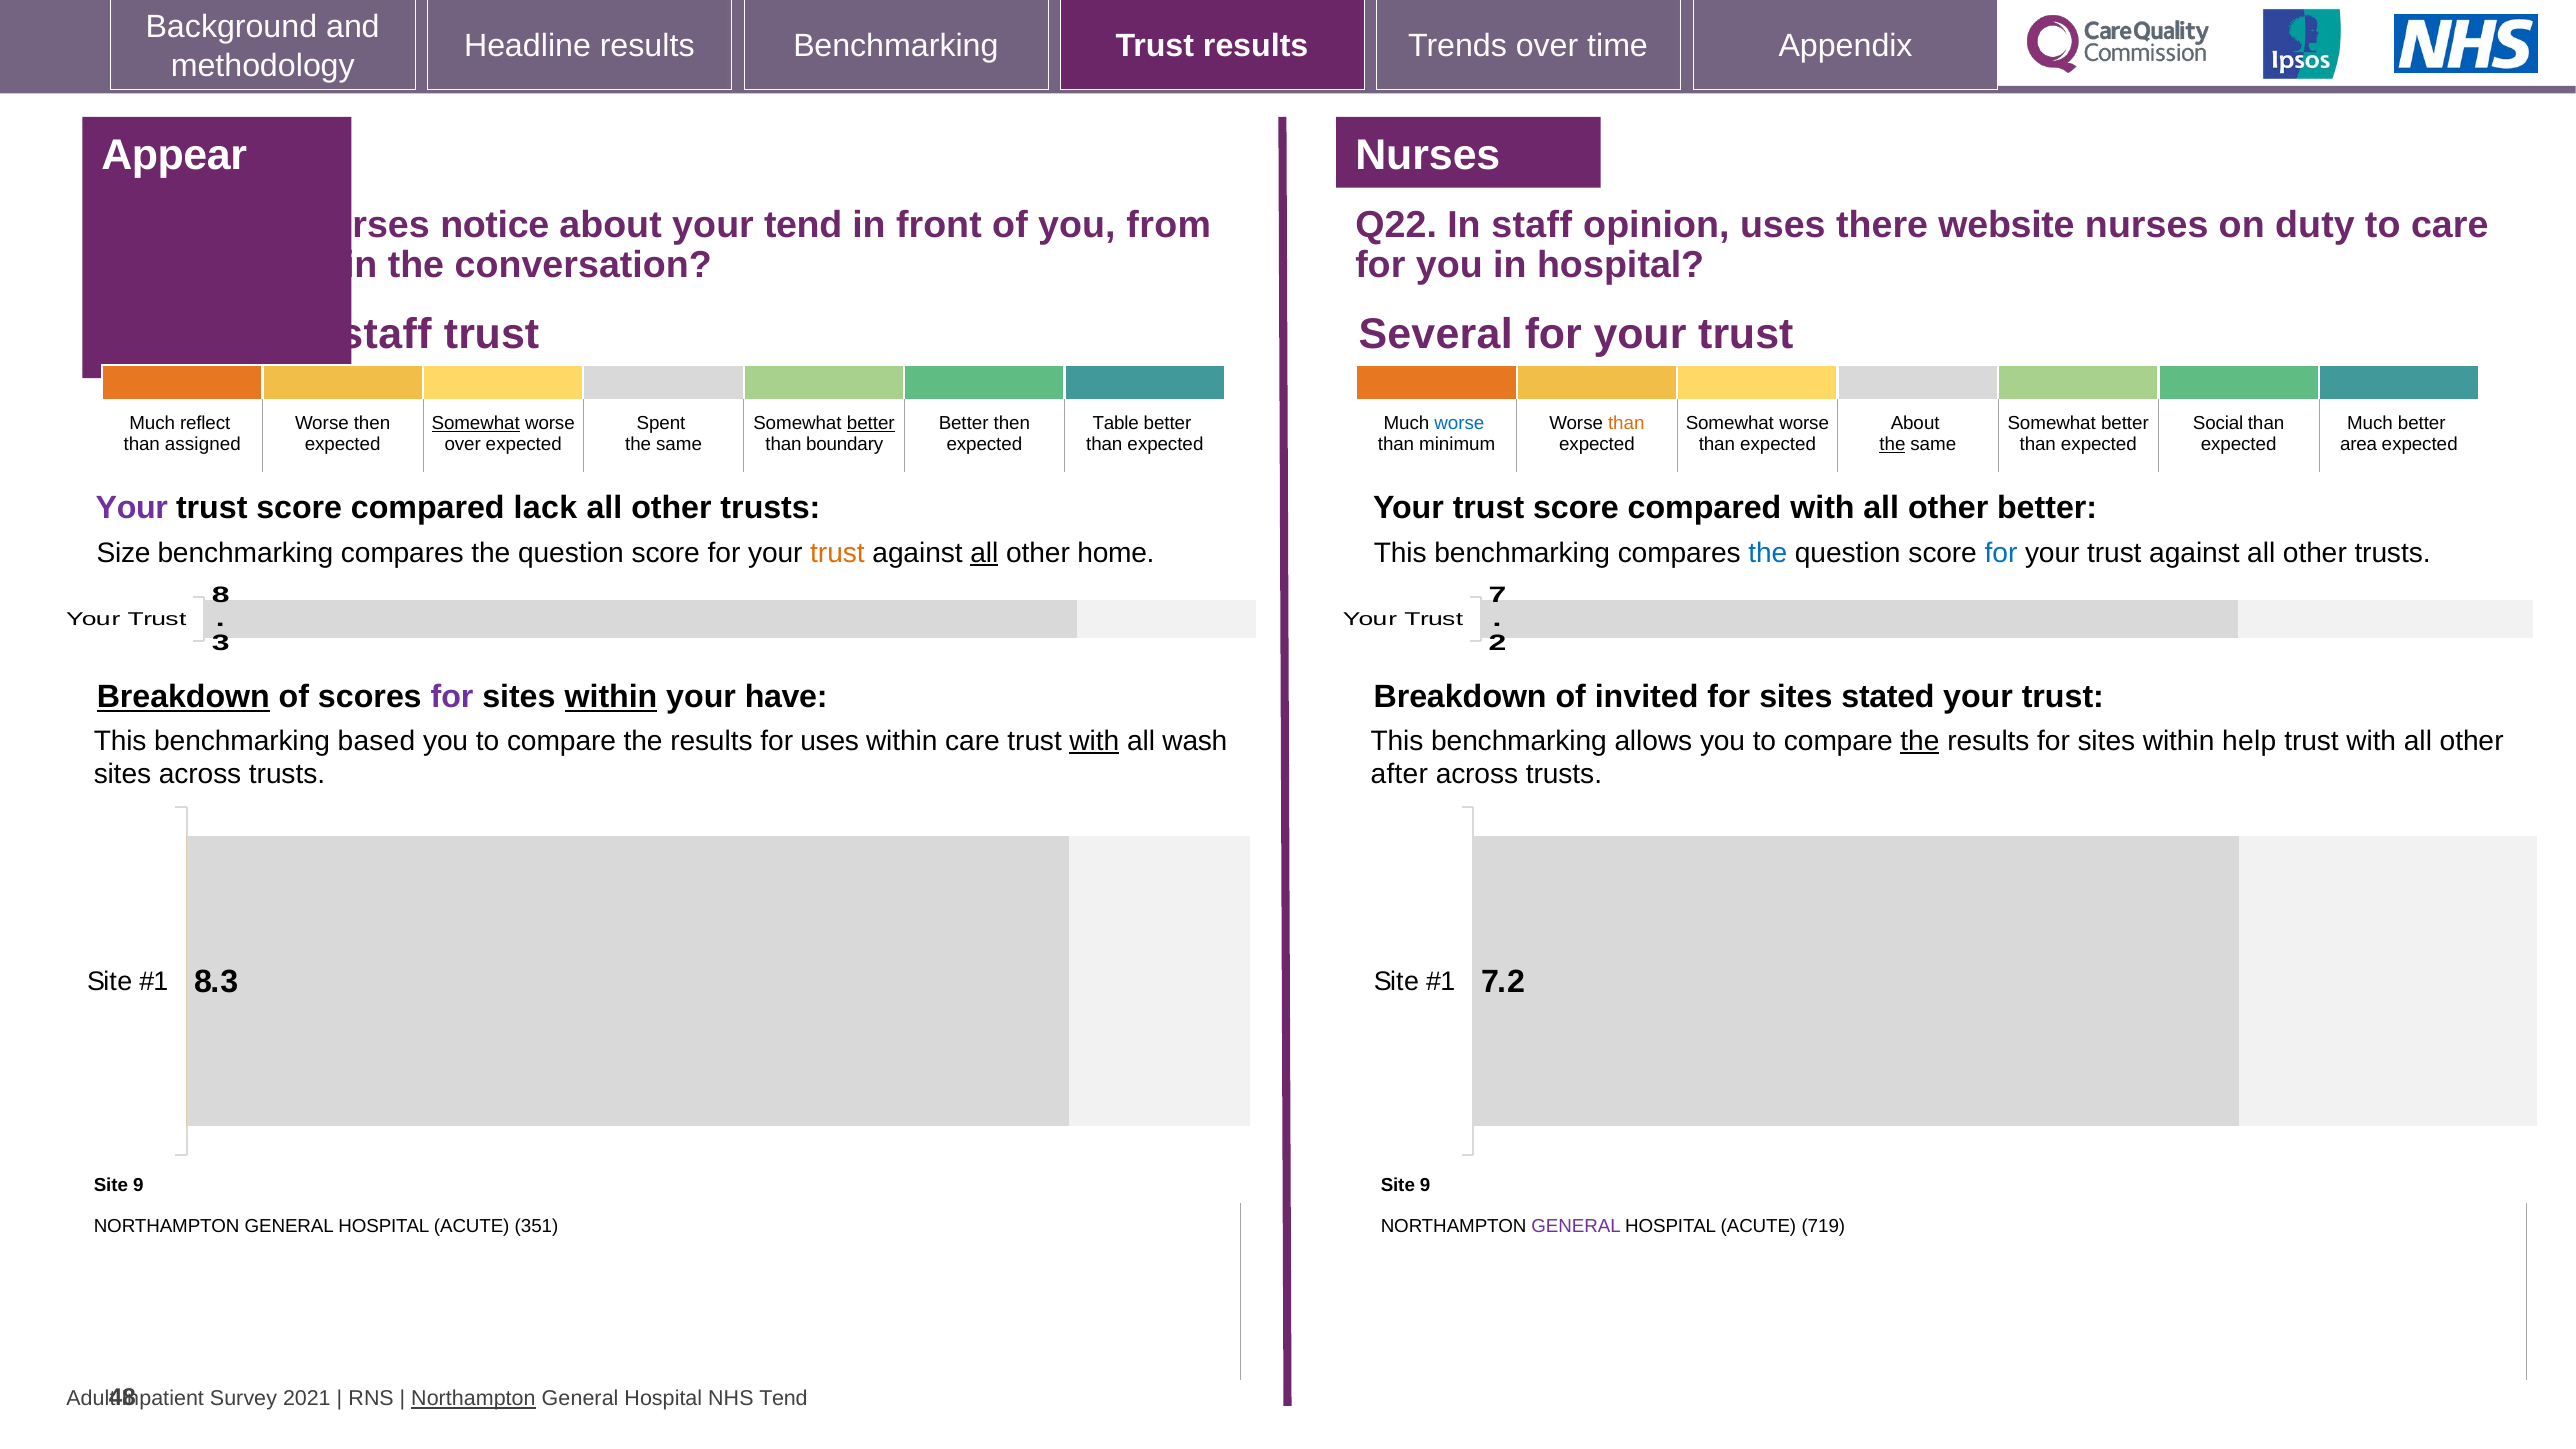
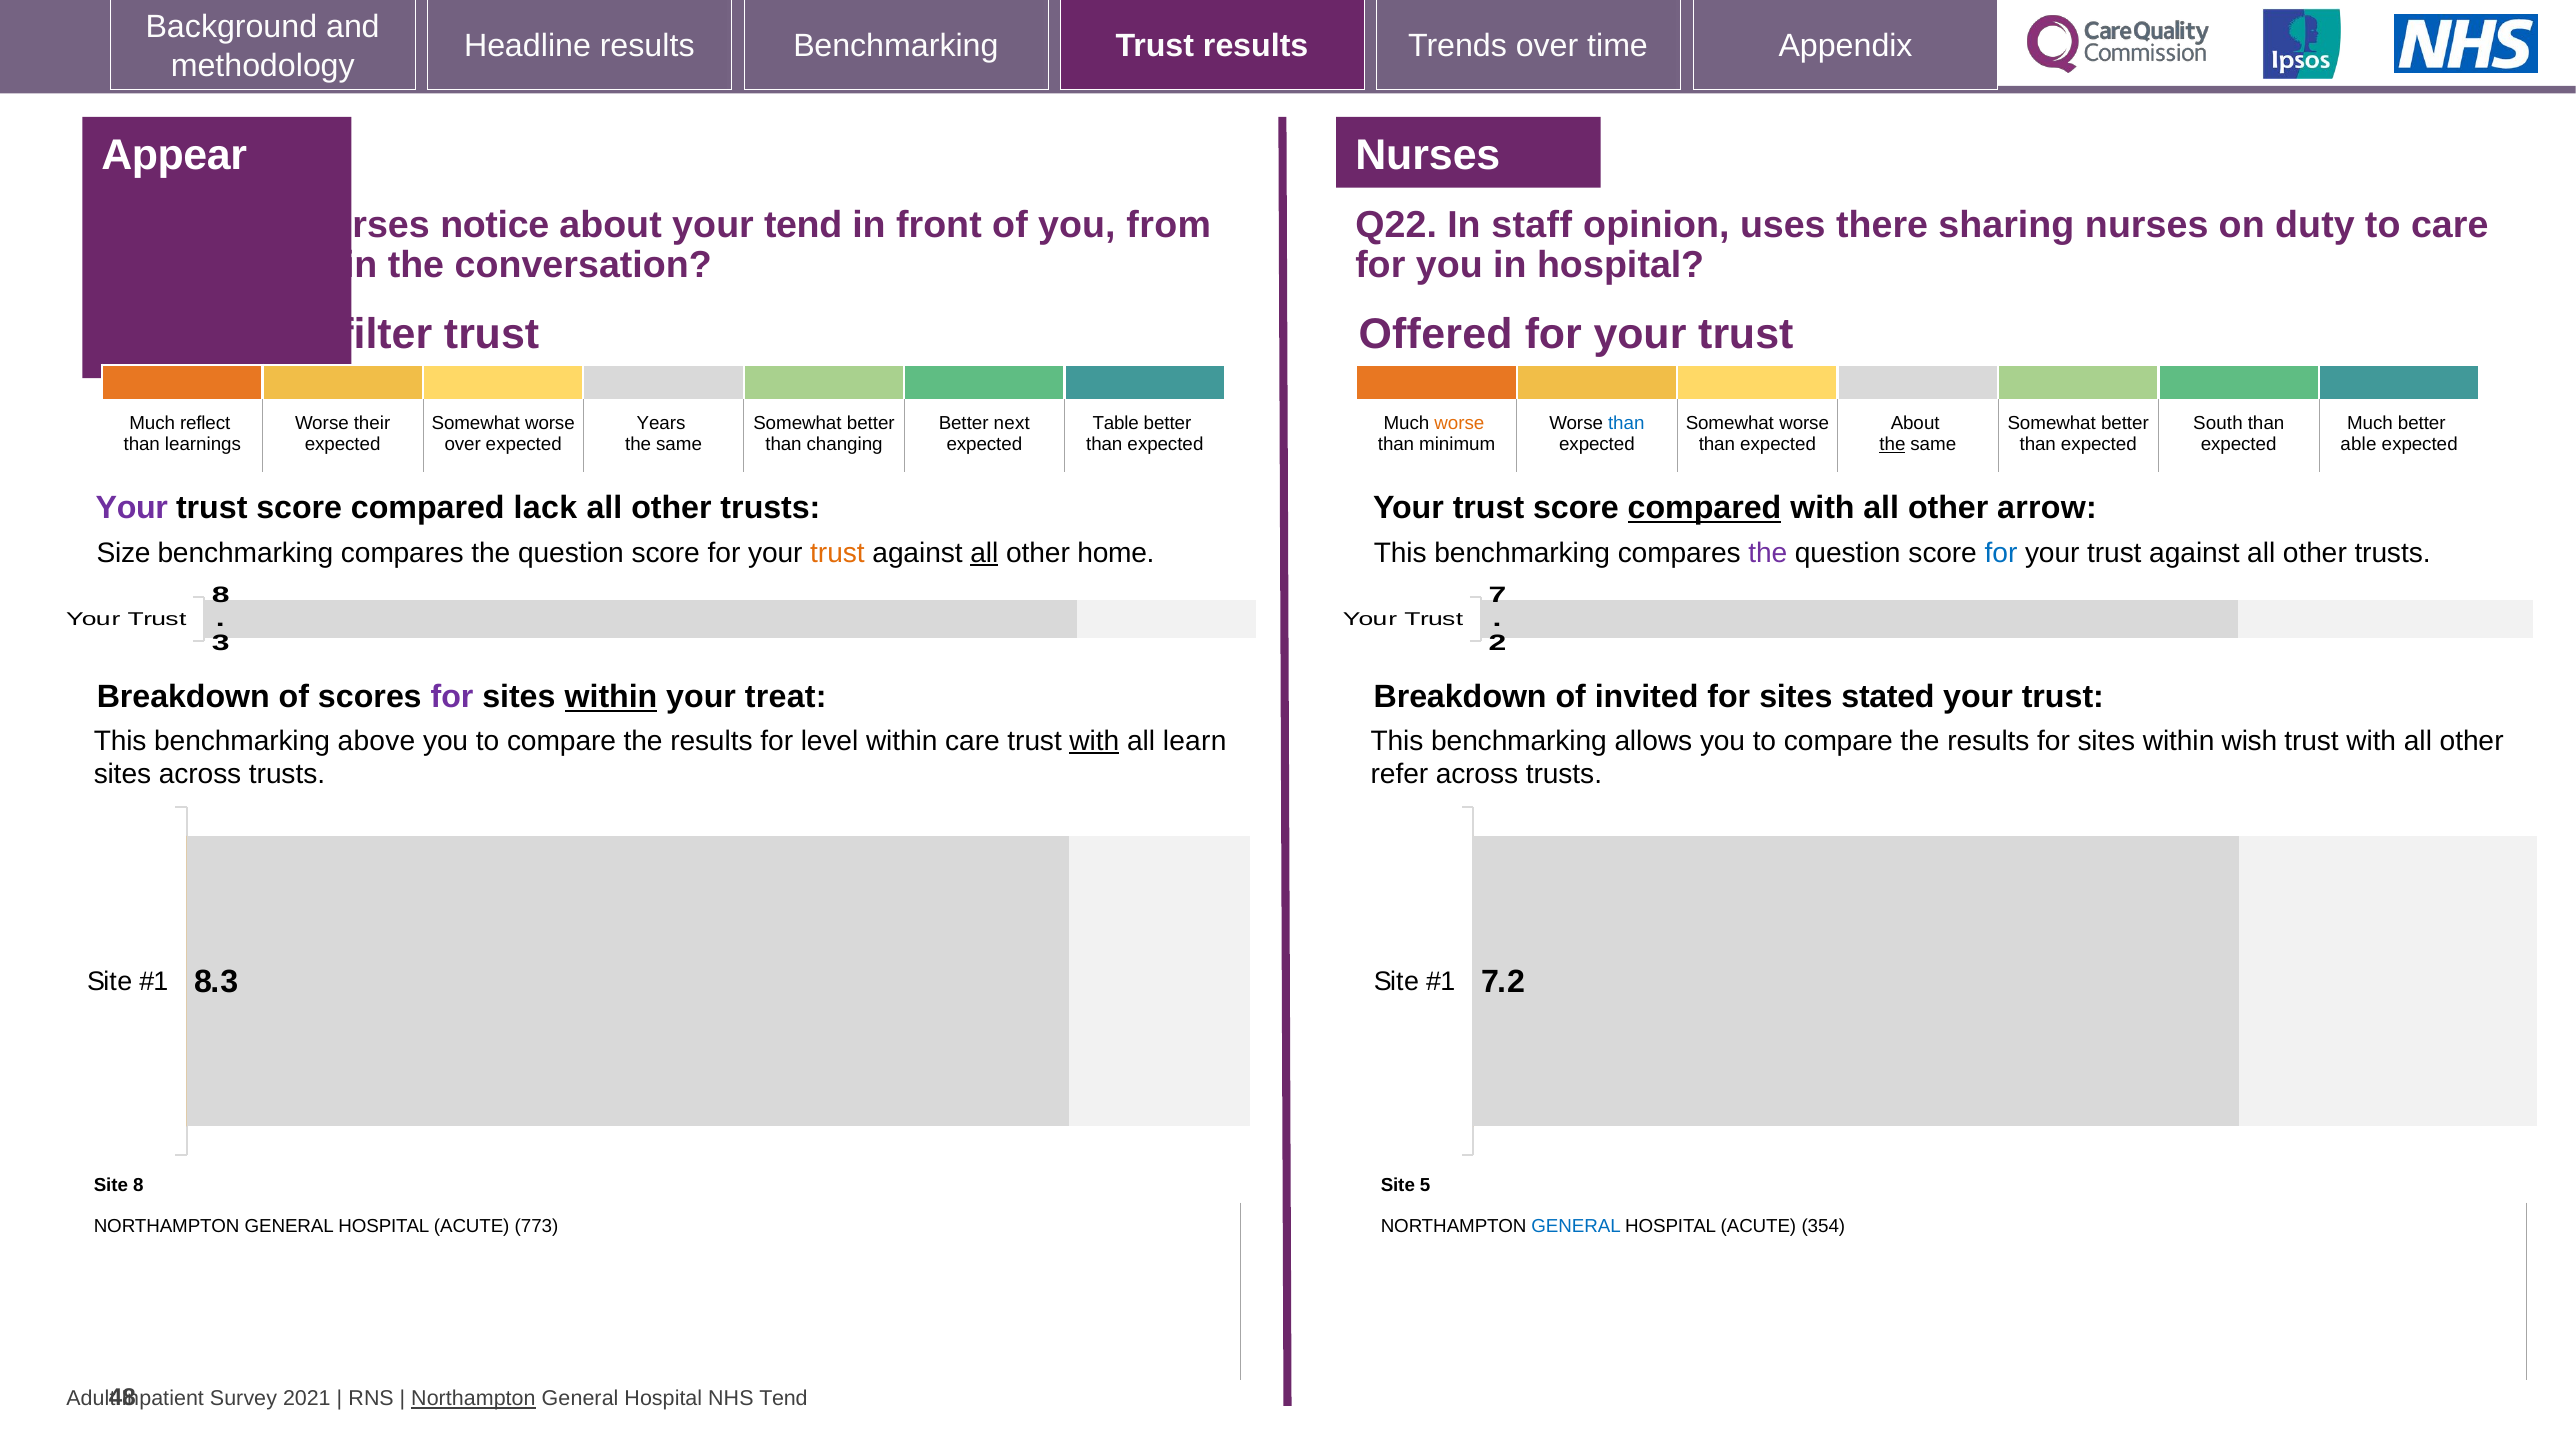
website: website -> sharing
for staff: staff -> filter
Several: Several -> Offered
Worse then: then -> their
Somewhat at (476, 423) underline: present -> none
Spent: Spent -> Years
better at (871, 423) underline: present -> none
Better then: then -> next
worse at (1459, 423) colour: blue -> orange
than at (1626, 423) colour: orange -> blue
Social: Social -> South
assigned: assigned -> learnings
boundary: boundary -> changing
area: area -> able
compared at (1704, 508) underline: none -> present
other better: better -> arrow
the at (1768, 553) colour: blue -> purple
Breakdown at (183, 697) underline: present -> none
have: have -> treat
based: based -> above
for uses: uses -> level
wash: wash -> learn
the at (1920, 741) underline: present -> none
help: help -> wish
after: after -> refer
9 at (138, 1185): 9 -> 8
9 at (1425, 1185): 9 -> 5
351: 351 -> 773
GENERAL at (1576, 1227) colour: purple -> blue
719: 719 -> 354
